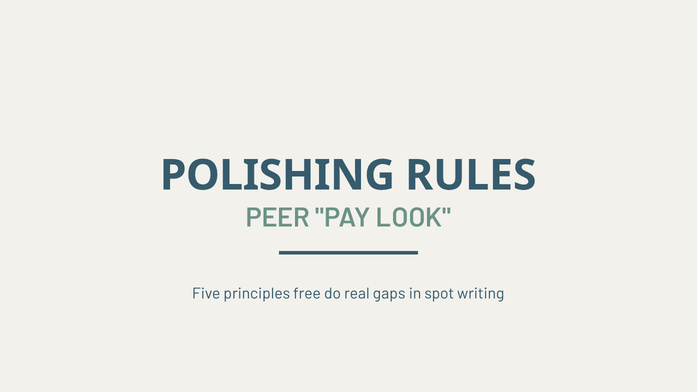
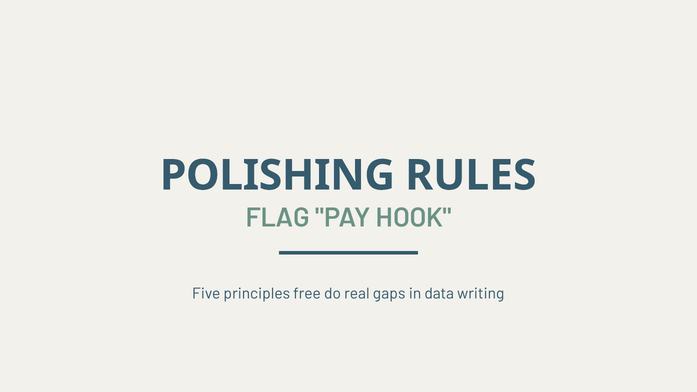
PEER: PEER -> FLAG
LOOK: LOOK -> HOOK
spot: spot -> data
